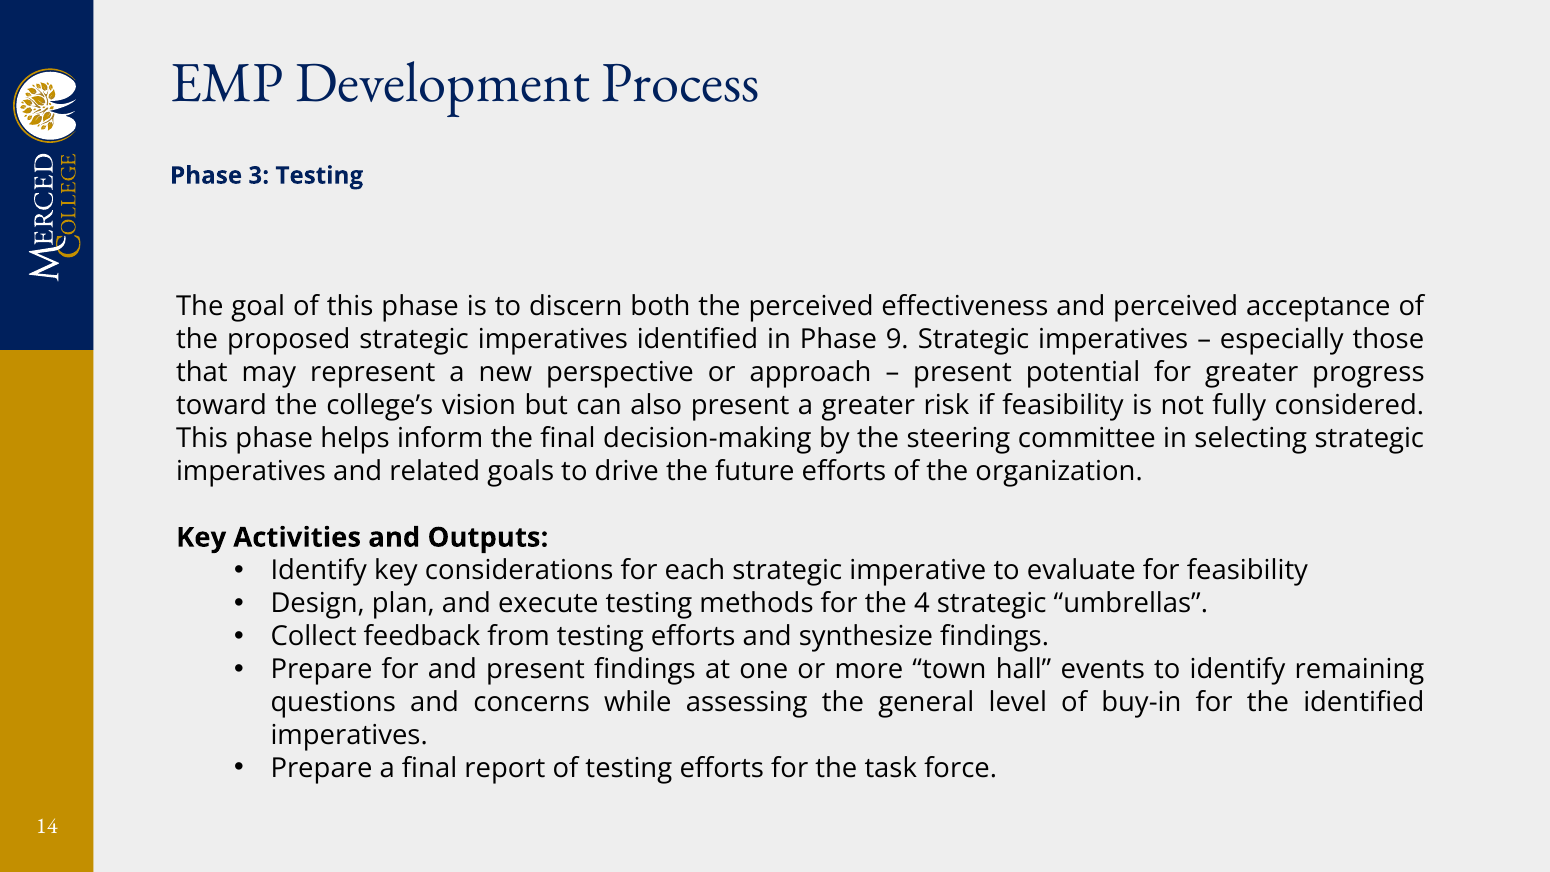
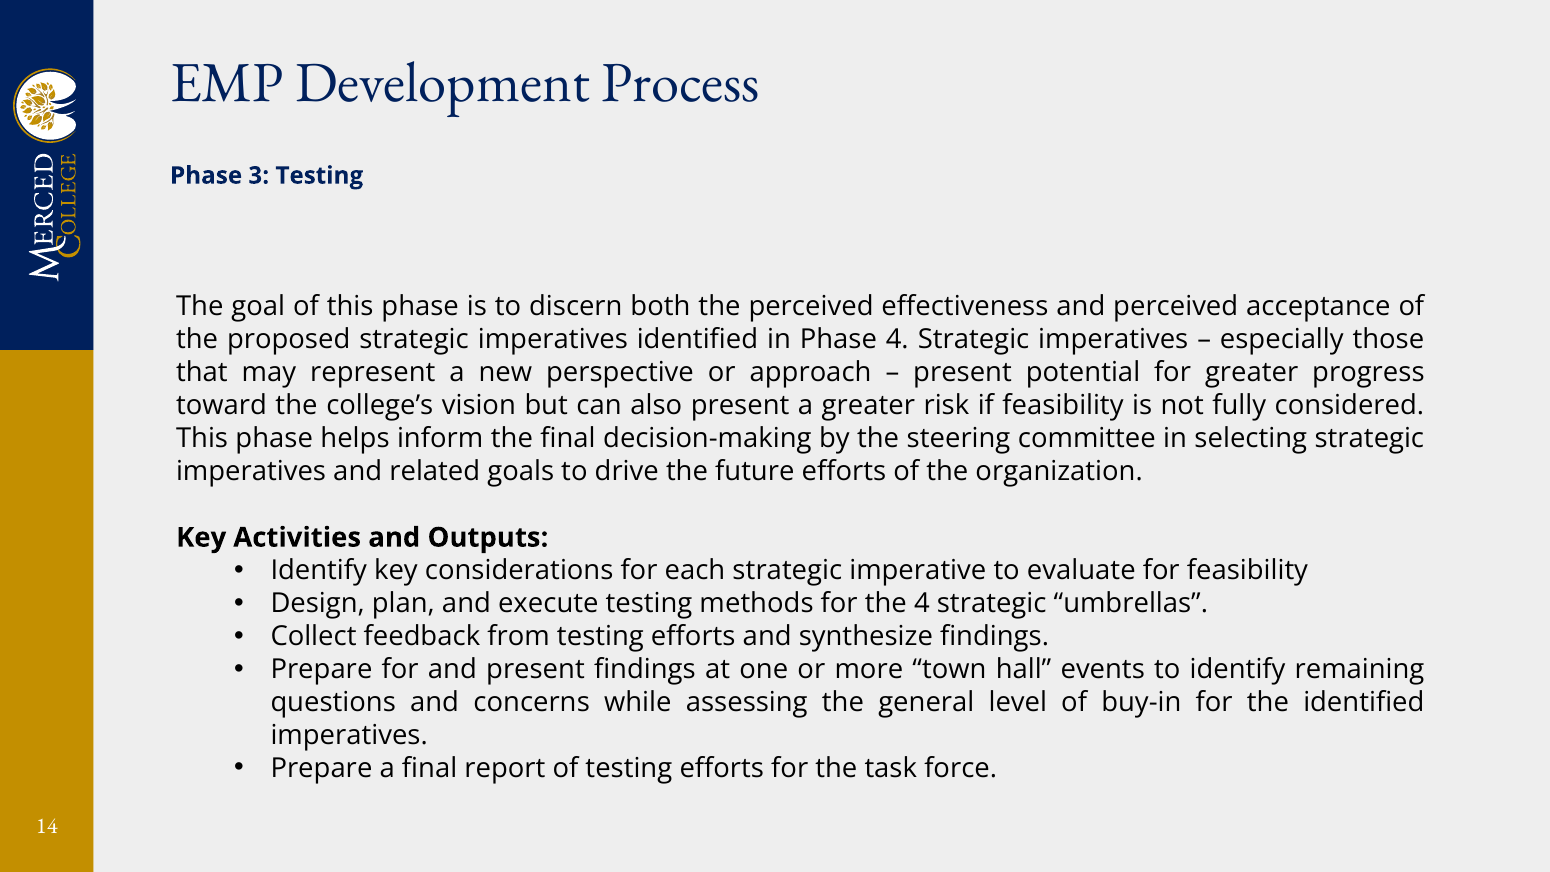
Phase 9: 9 -> 4
